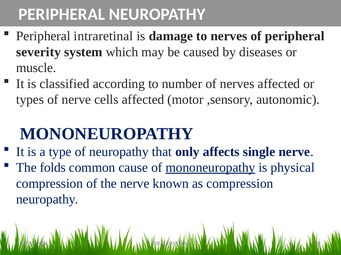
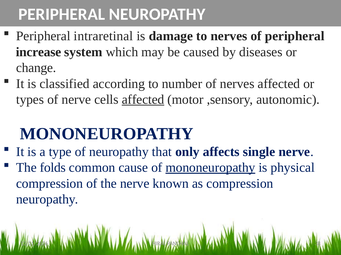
severity: severity -> increase
muscle: muscle -> change
affected at (143, 100) underline: none -> present
